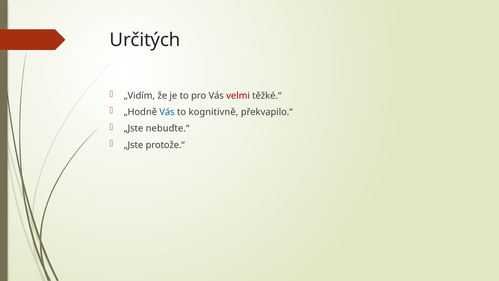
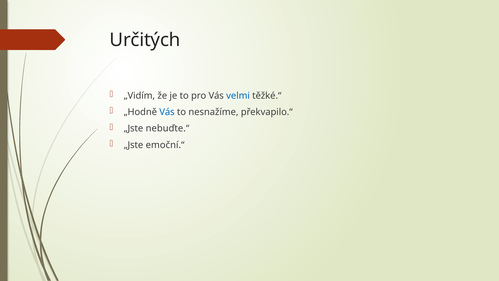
velmi colour: red -> blue
kognitivně: kognitivně -> nesnažíme
protože.“: protože.“ -> emoční.“
